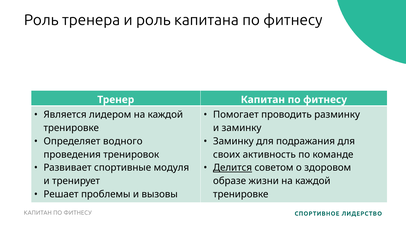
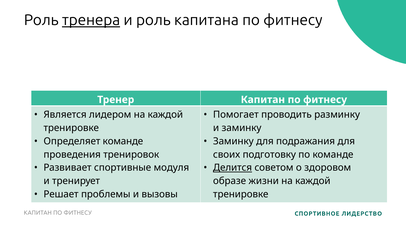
тренера underline: none -> present
Определяет водного: водного -> команде
активность: активность -> подготовку
